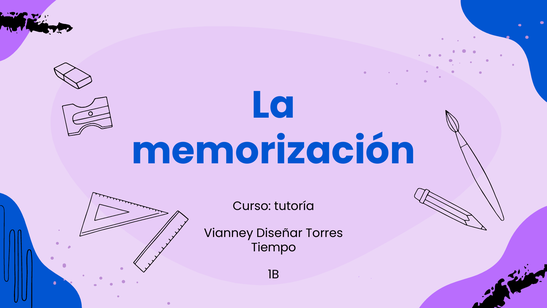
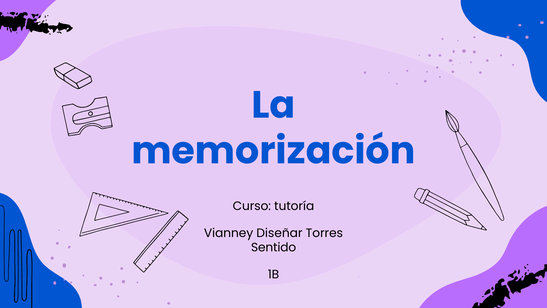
Tiempo: Tiempo -> Sentido
